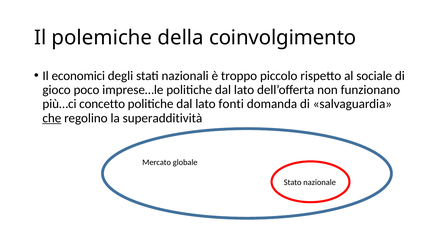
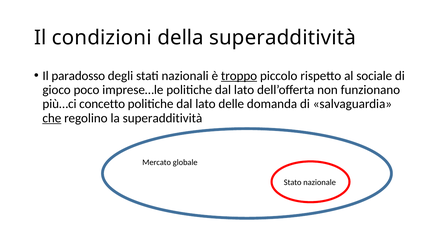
polemiche: polemiche -> condizioni
della coinvolgimento: coinvolgimento -> superadditività
economici: economici -> paradosso
troppo underline: none -> present
fonti: fonti -> delle
